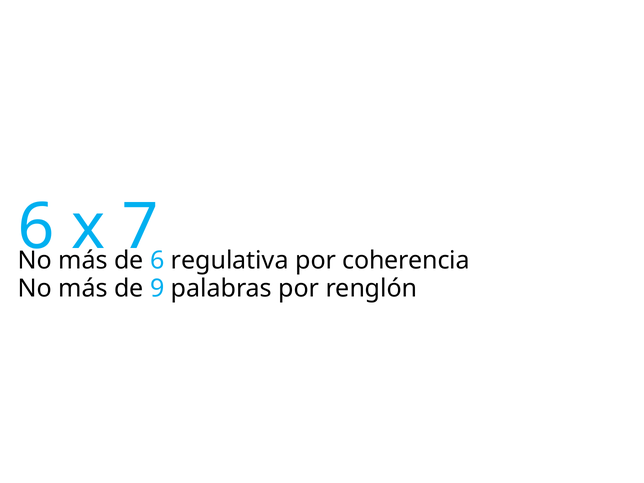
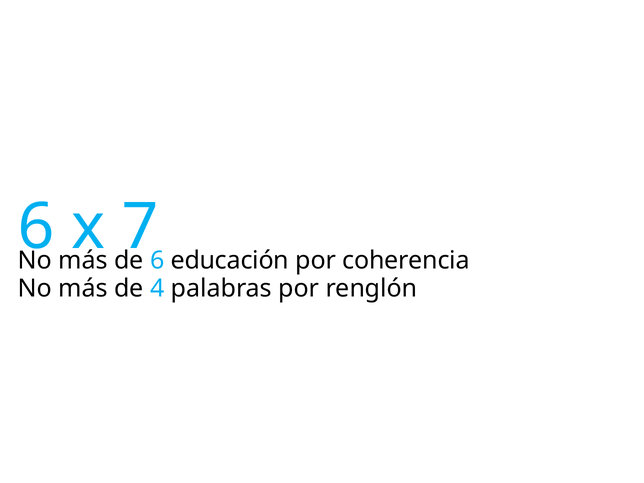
regulativa: regulativa -> educación
9: 9 -> 4
